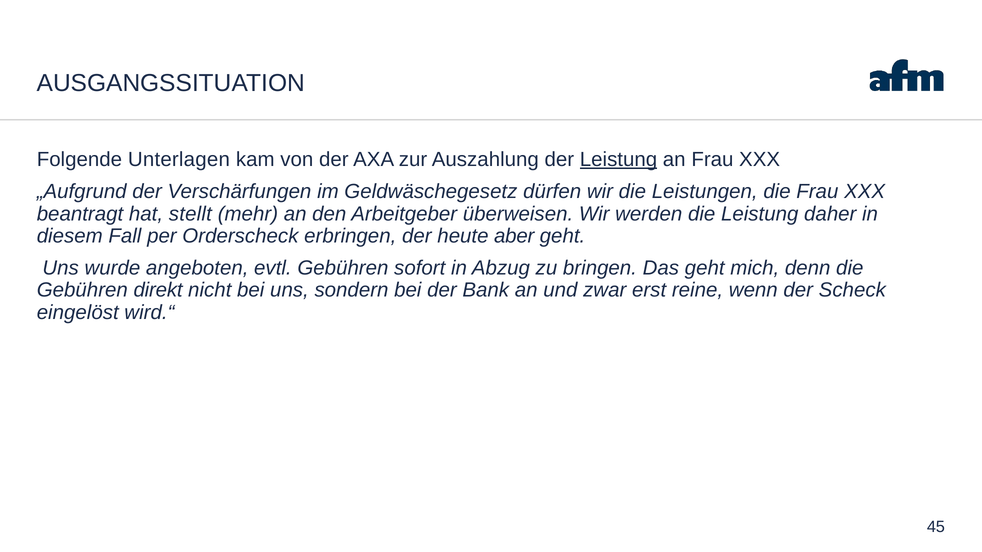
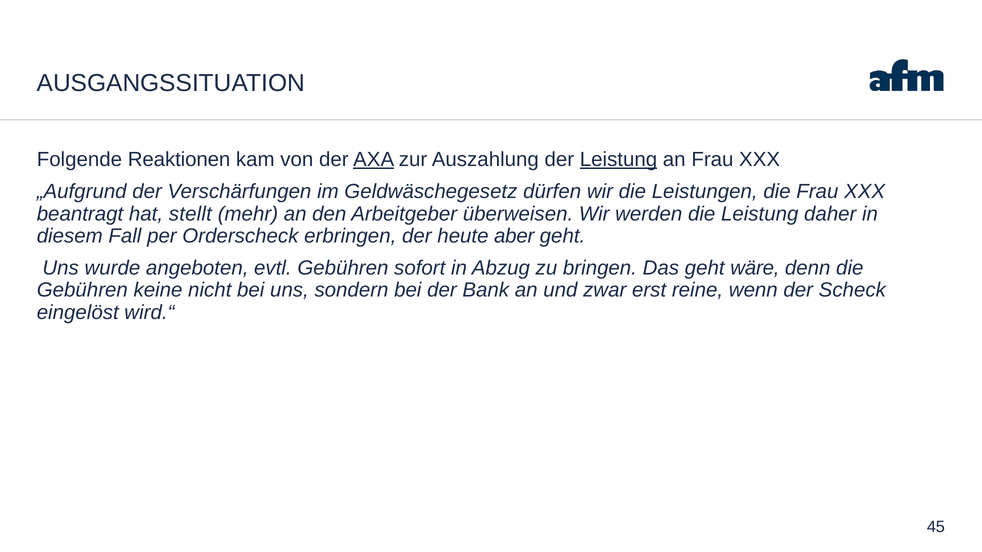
Unterlagen: Unterlagen -> Reaktionen
AXA underline: none -> present
mich: mich -> wäre
direkt: direkt -> keine
